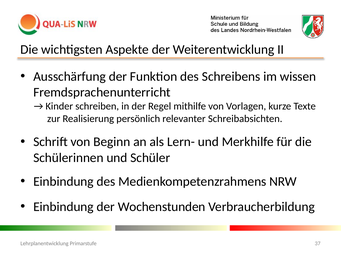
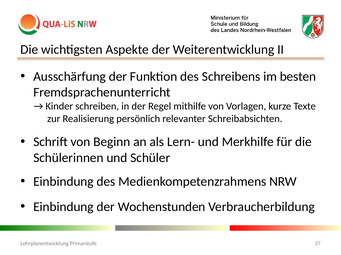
wissen: wissen -> besten
